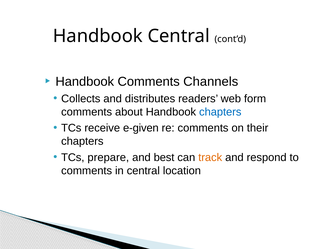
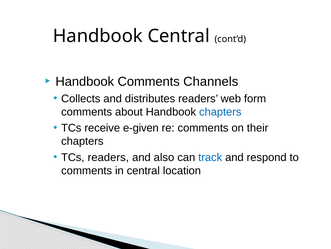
TCs prepare: prepare -> readers
best: best -> also
track colour: orange -> blue
